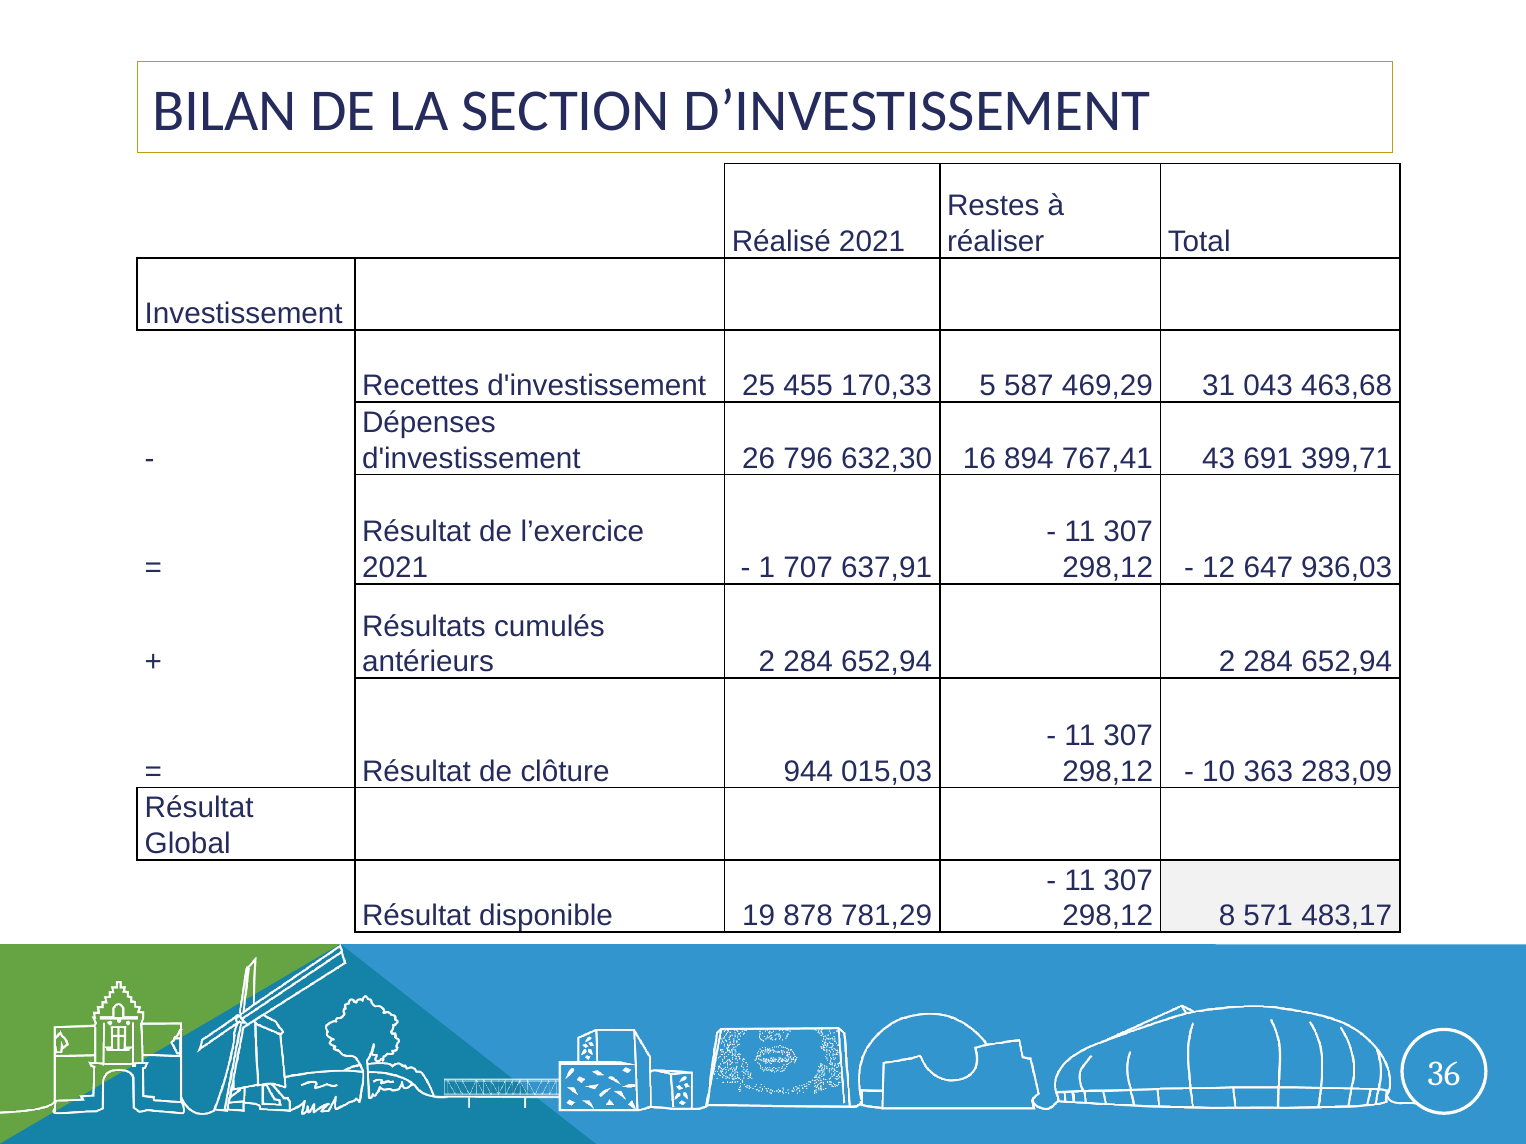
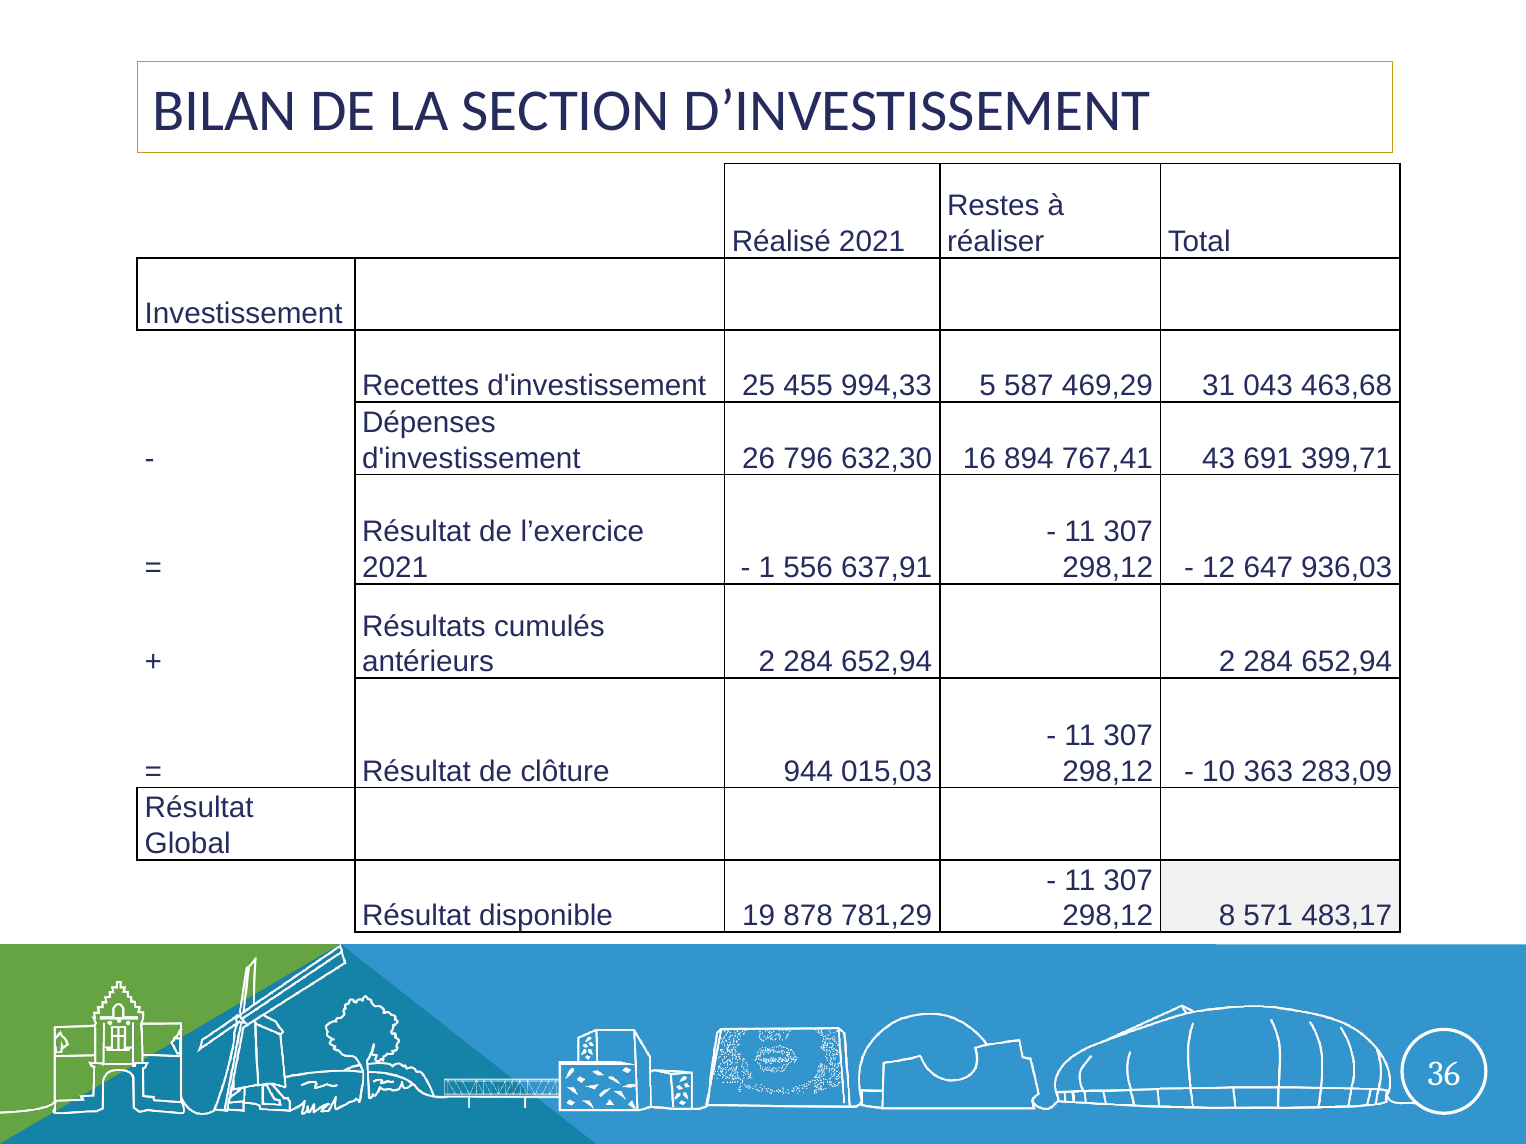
170,33: 170,33 -> 994,33
707: 707 -> 556
